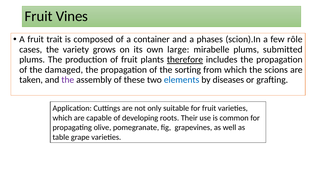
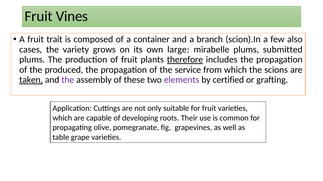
phases: phases -> branch
rôle: rôle -> also
damaged: damaged -> produced
sorting: sorting -> service
taken underline: none -> present
elements colour: blue -> purple
diseases: diseases -> certified
